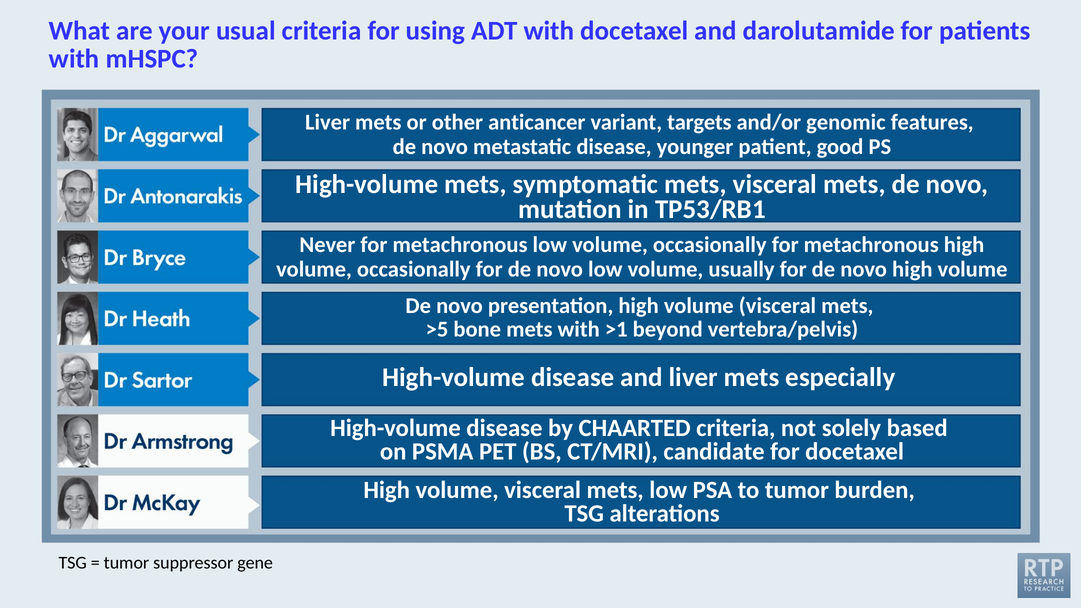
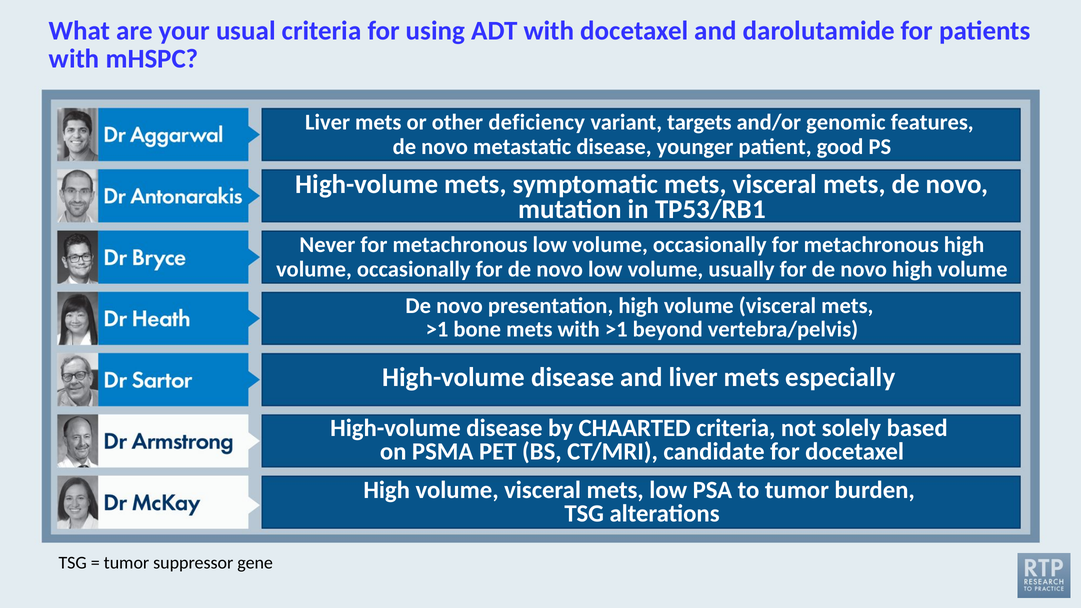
anticancer: anticancer -> deficiency
>5 at (437, 329): >5 -> >1
